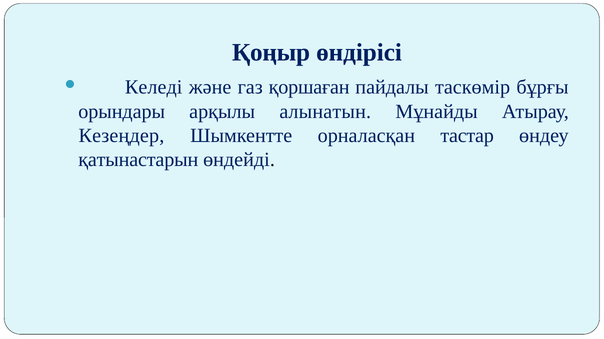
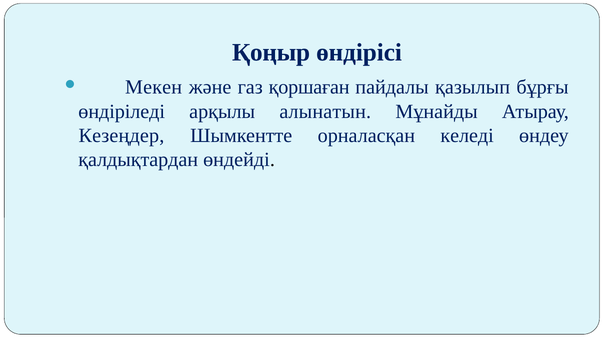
Келеді: Келеді -> Мекен
таскөмір: таскөмір -> қазылып
орындары: орындары -> өндіріледі
тастар: тастар -> келеді
қатынастарын: қатынастарын -> қалдықтардан
